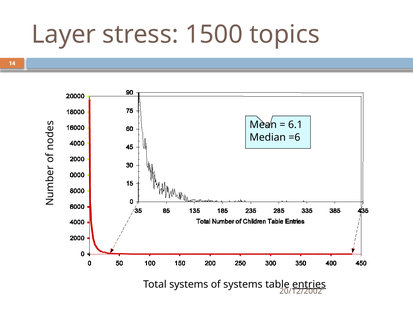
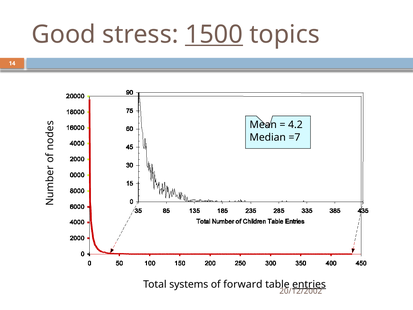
Layer: Layer -> Good
1500 underline: none -> present
6.1: 6.1 -> 4.2
=6: =6 -> =7
of systems: systems -> forward
